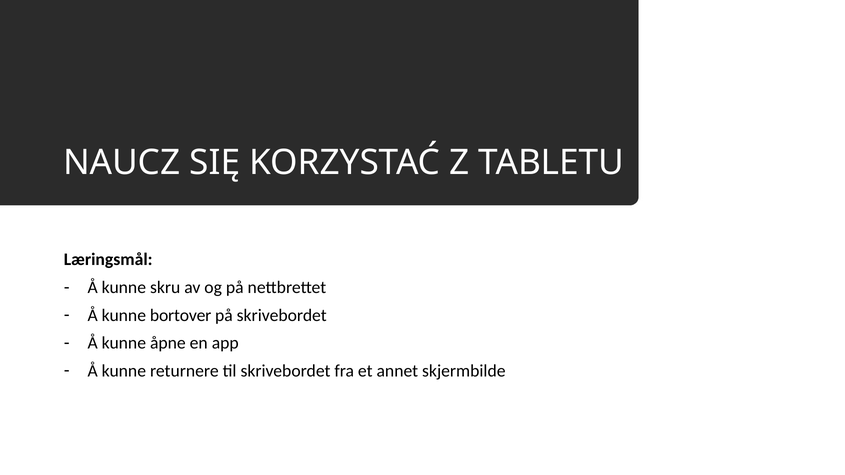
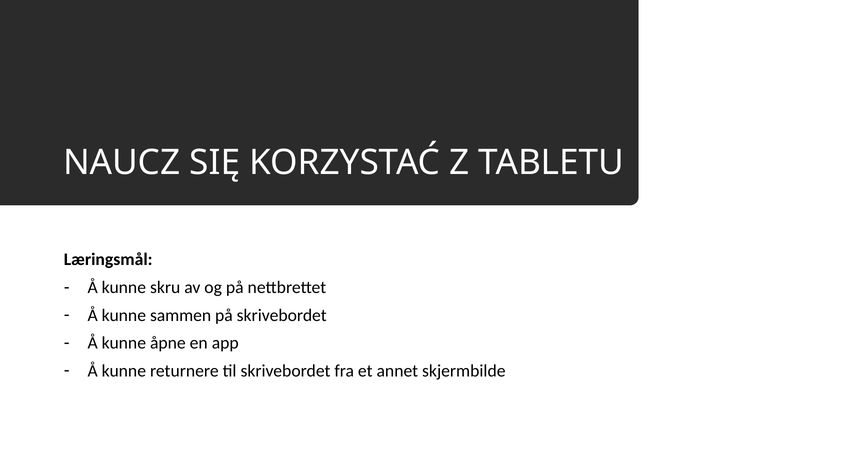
bortover: bortover -> sammen
